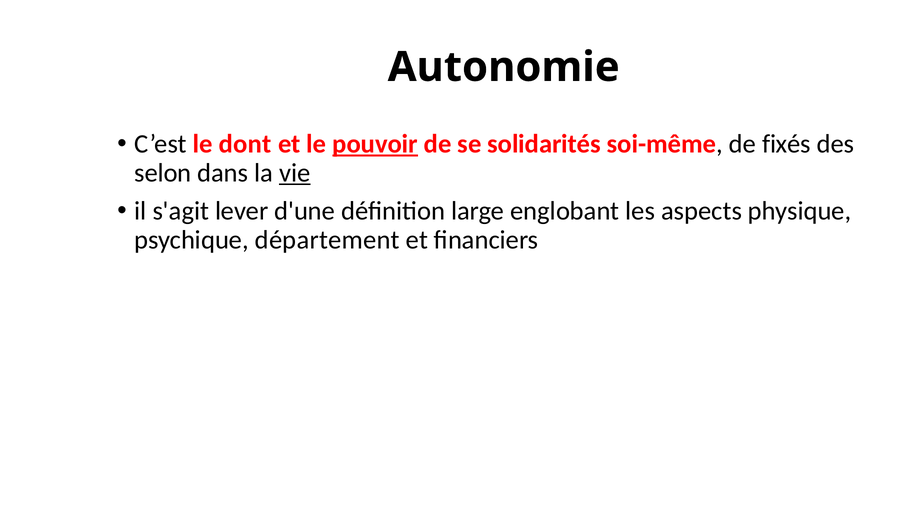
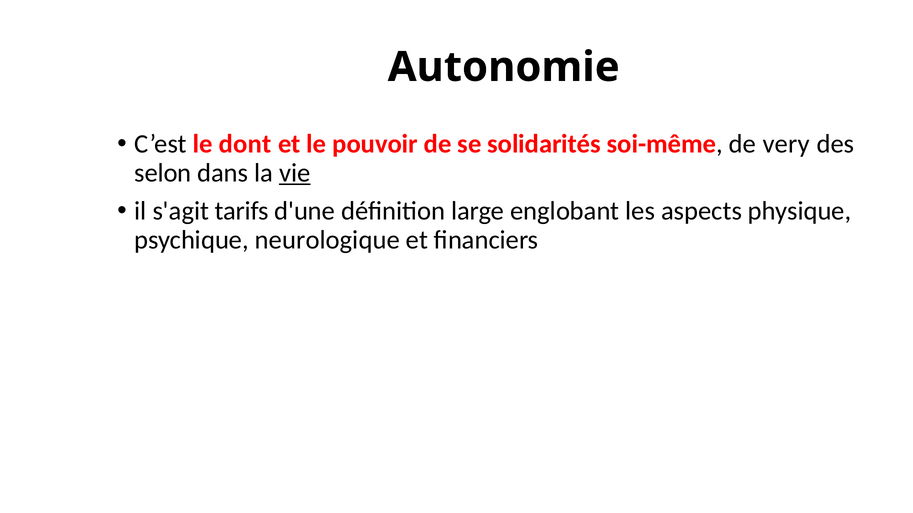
pouvoir underline: present -> none
fixés: fixés -> very
lever: lever -> tarifs
département: département -> neurologique
